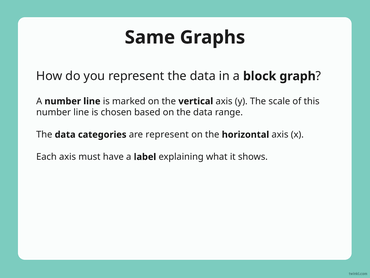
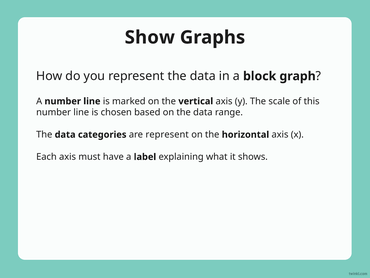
Same: Same -> Show
